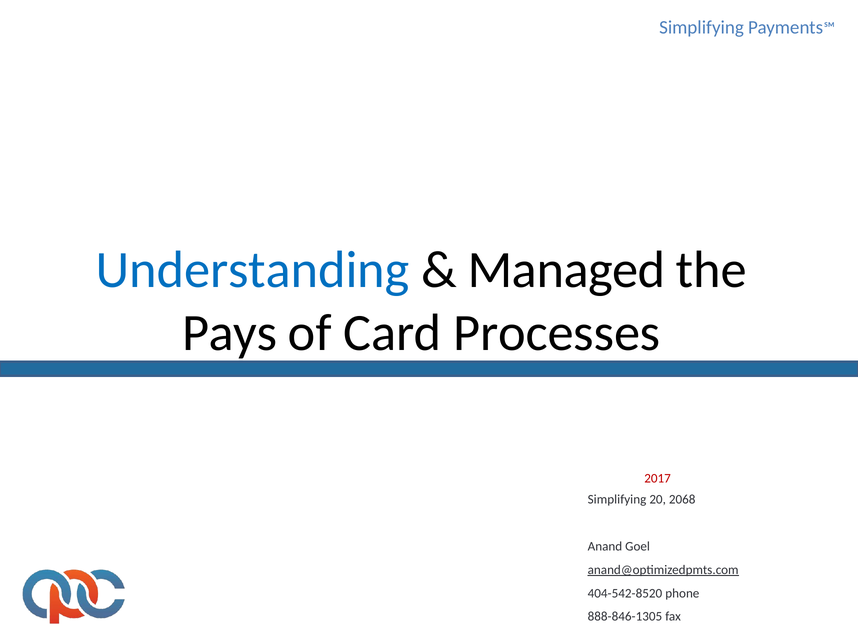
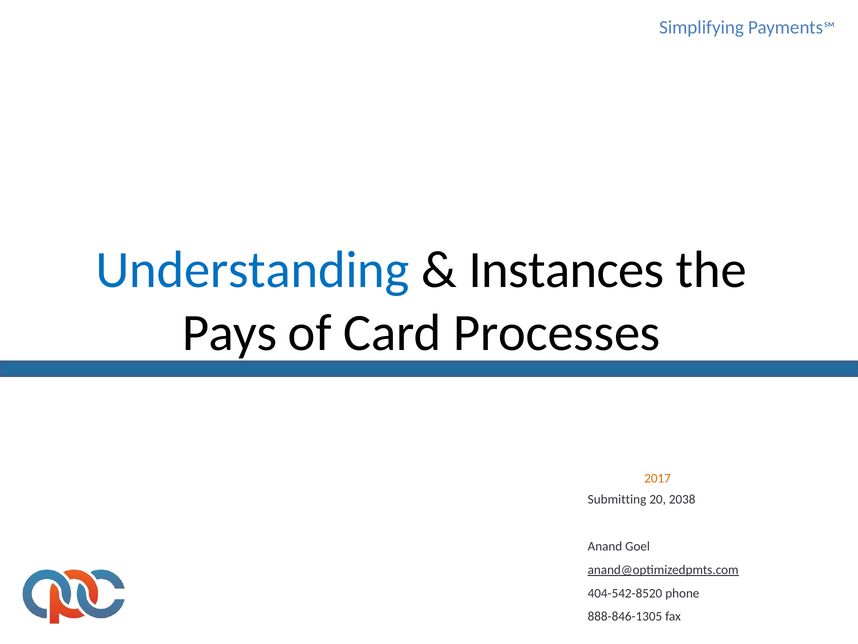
Managed: Managed -> Instances
2017 colour: red -> orange
Simplifying at (617, 499): Simplifying -> Submitting
2068: 2068 -> 2038
